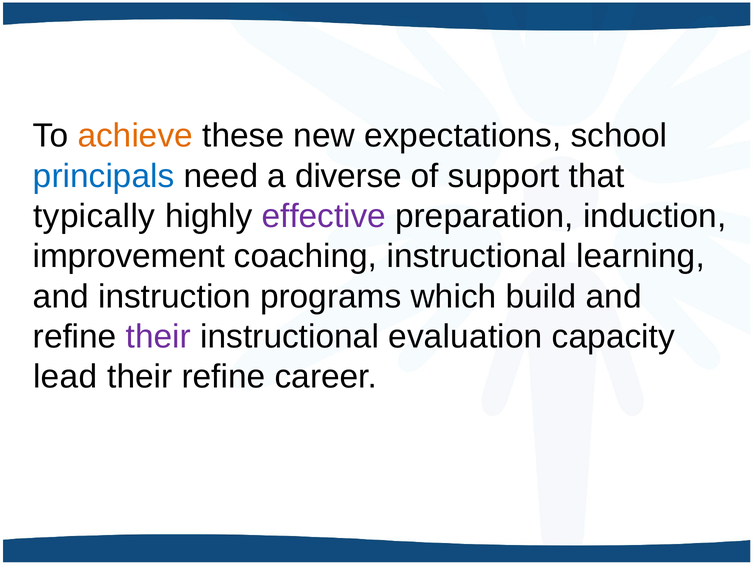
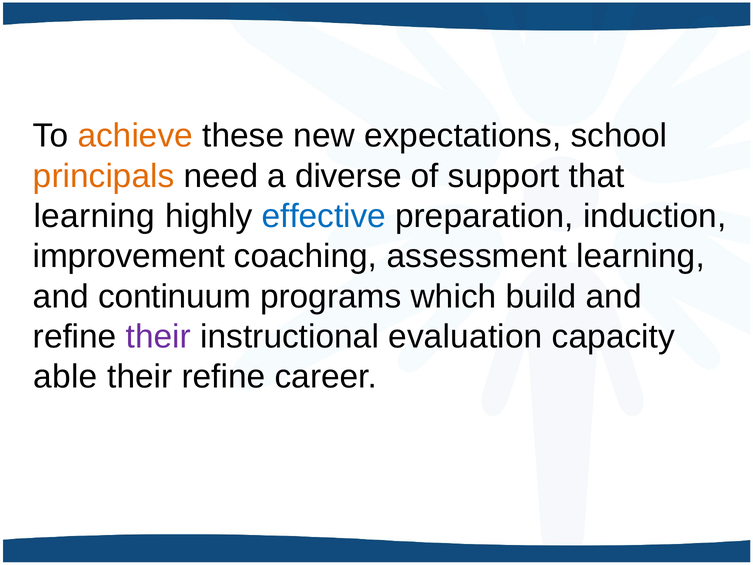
principals colour: blue -> orange
typically at (94, 216): typically -> learning
effective colour: purple -> blue
coaching instructional: instructional -> assessment
instruction: instruction -> continuum
lead: lead -> able
